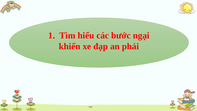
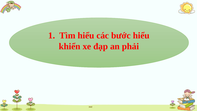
bước ngại: ngại -> hiểu
